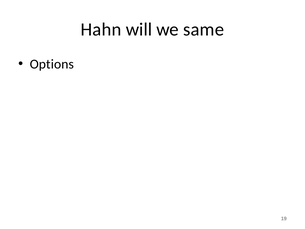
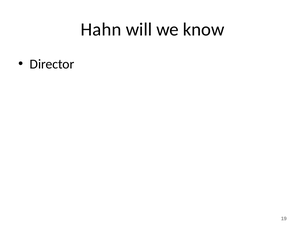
same: same -> know
Options: Options -> Director
